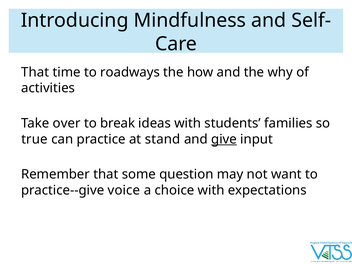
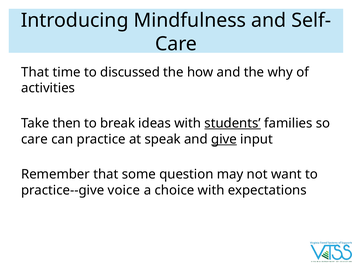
roadways: roadways -> discussed
over: over -> then
students underline: none -> present
true at (34, 139): true -> care
stand: stand -> speak
